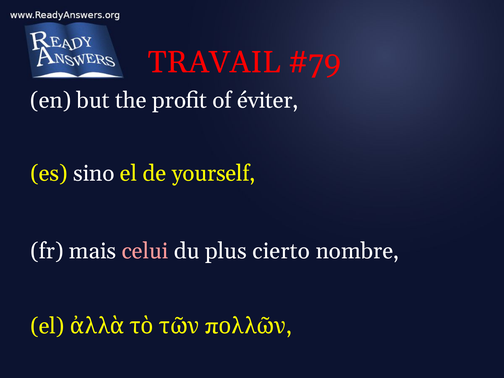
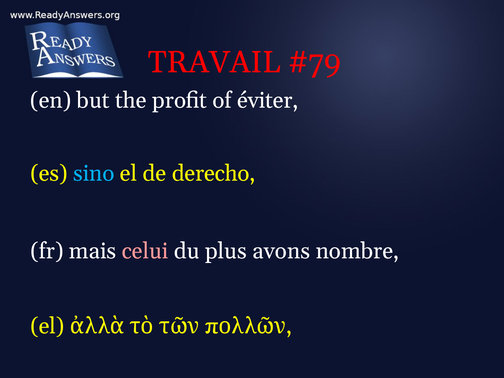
sino colour: white -> light blue
yourself: yourself -> derecho
cierto: cierto -> avons
